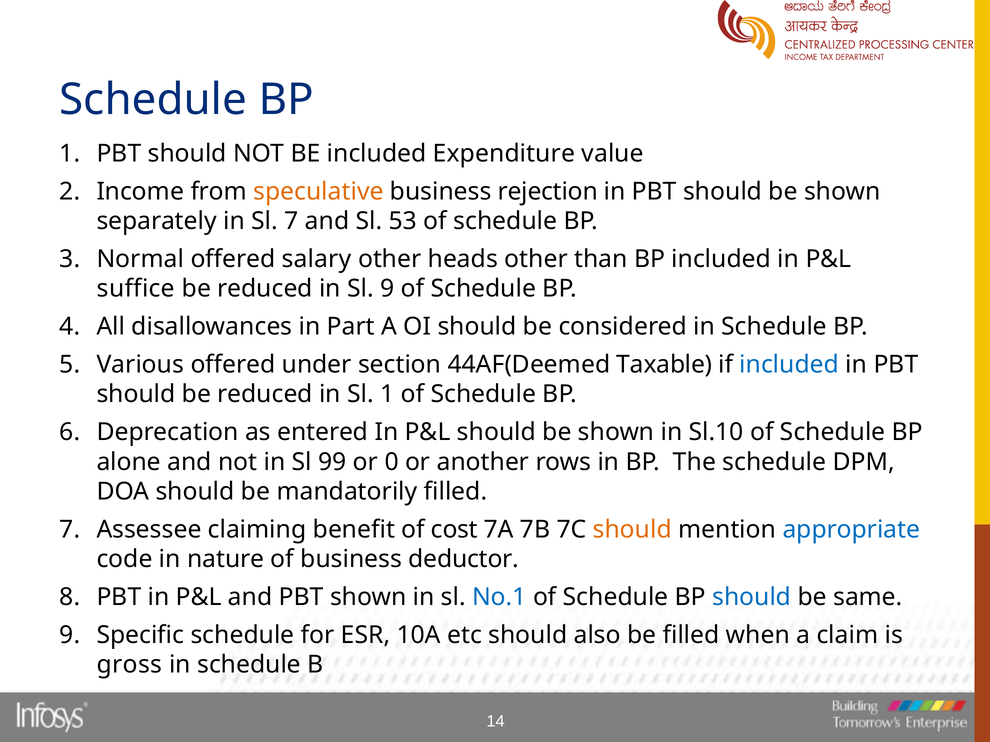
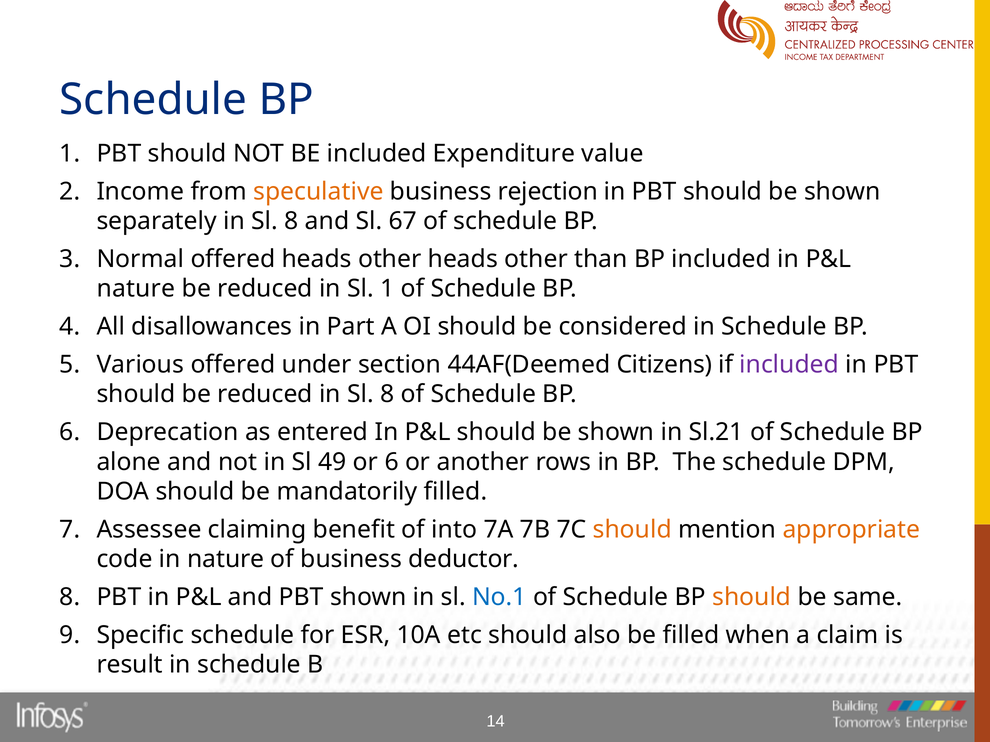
separately in Sl 7: 7 -> 8
53: 53 -> 67
offered salary: salary -> heads
suffice at (136, 289): suffice -> nature
Sl 9: 9 -> 1
Taxable: Taxable -> Citizens
included at (789, 365) colour: blue -> purple
reduced in Sl 1: 1 -> 8
Sl.10: Sl.10 -> Sl.21
99: 99 -> 49
or 0: 0 -> 6
cost: cost -> into
appropriate colour: blue -> orange
should at (752, 597) colour: blue -> orange
gross: gross -> result
